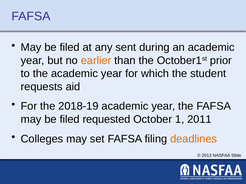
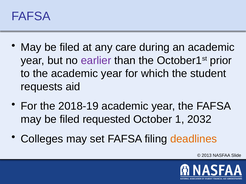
sent: sent -> care
earlier colour: orange -> purple
2011: 2011 -> 2032
